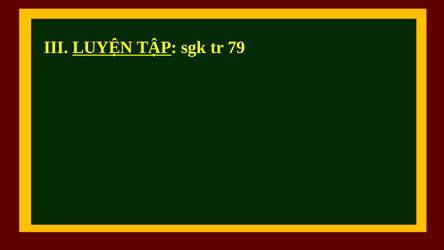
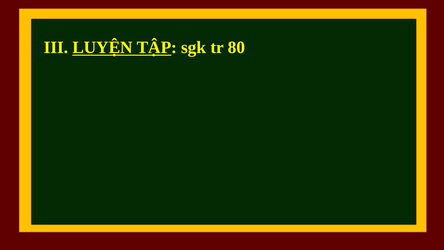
79: 79 -> 80
